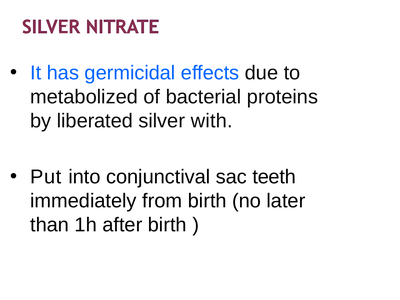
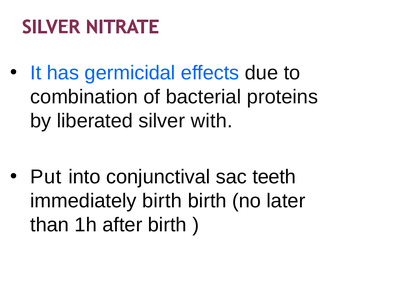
metabolized: metabolized -> combination
immediately from: from -> birth
